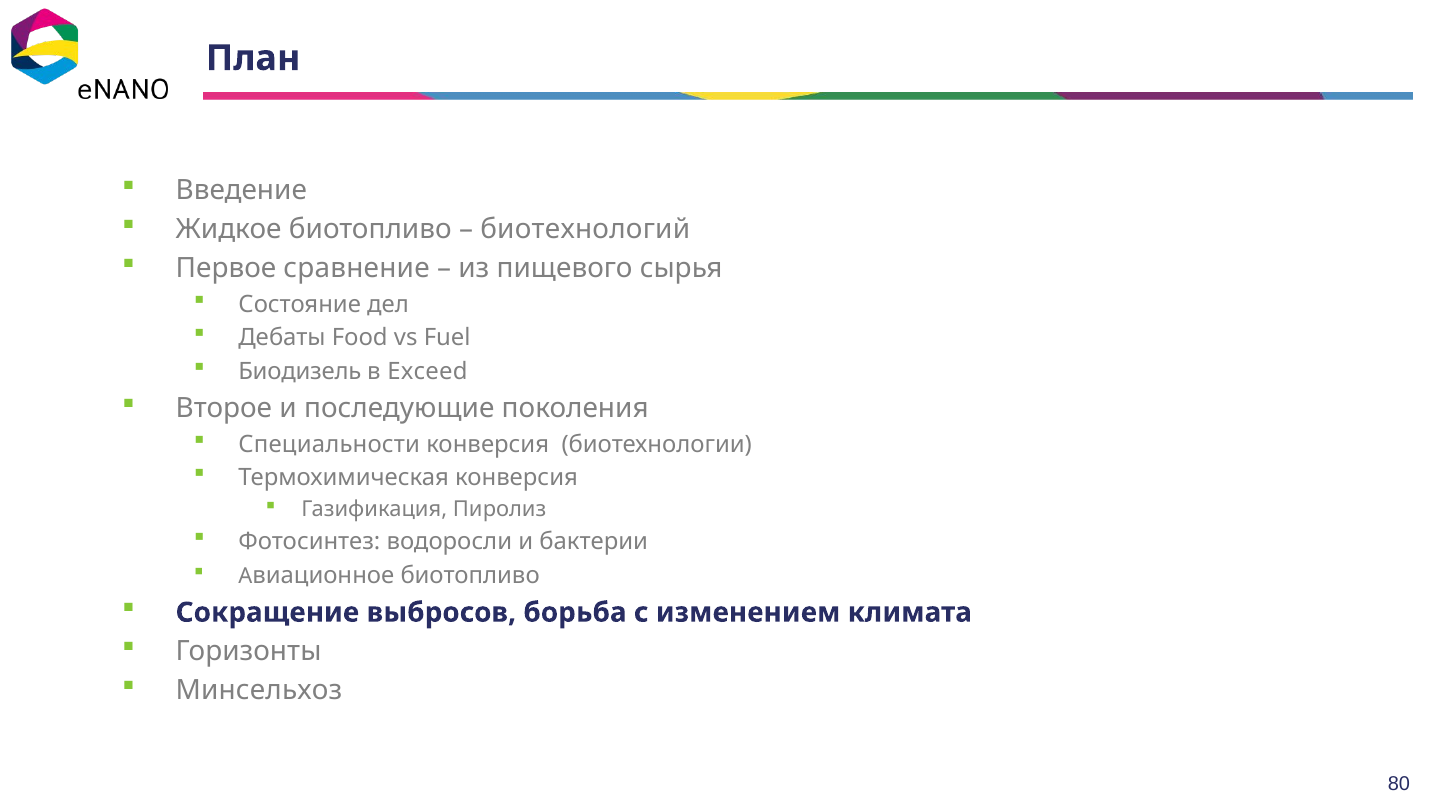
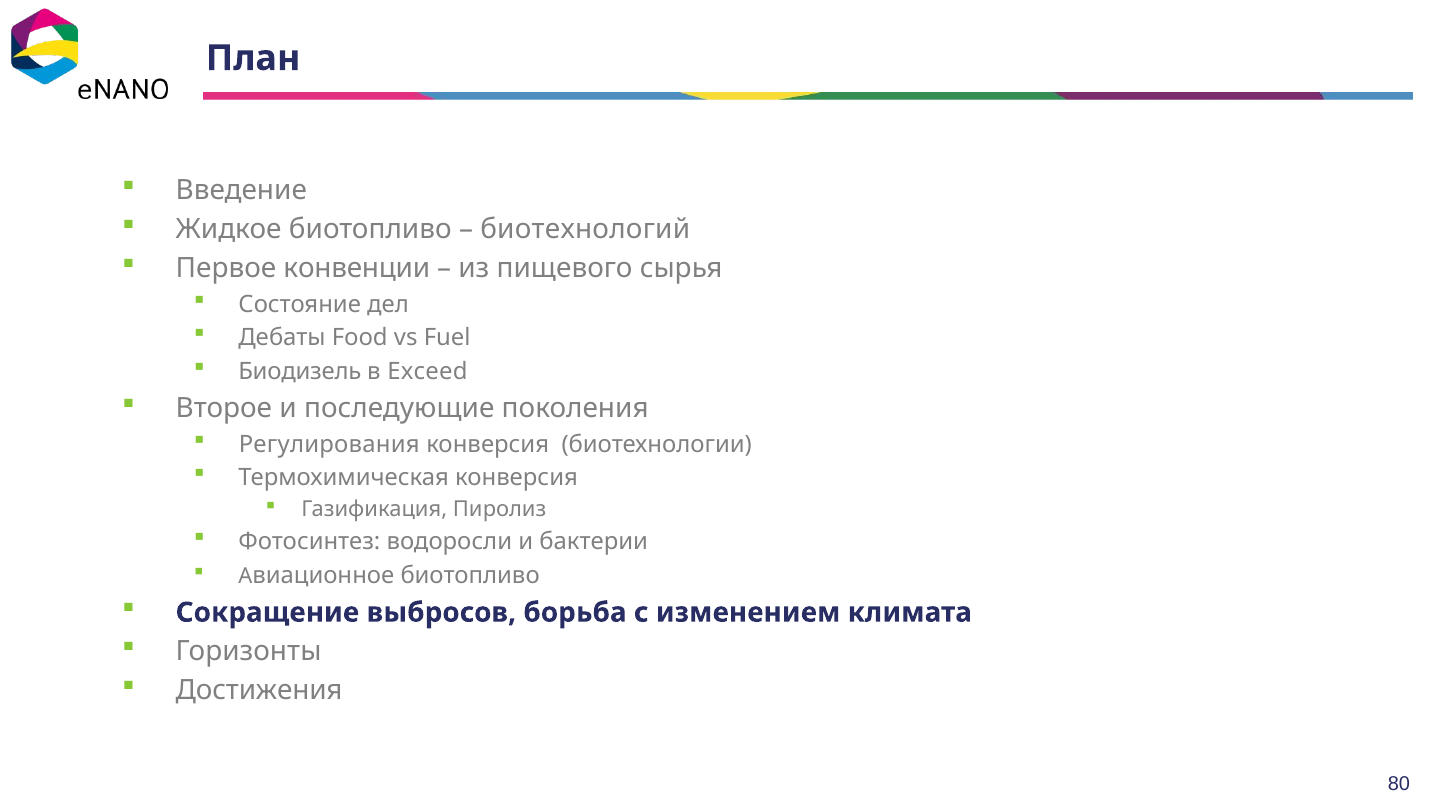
сравнение: сравнение -> конвенции
Специальности: Специальности -> Регулирования
Минсельхоз: Минсельхоз -> Достижения
